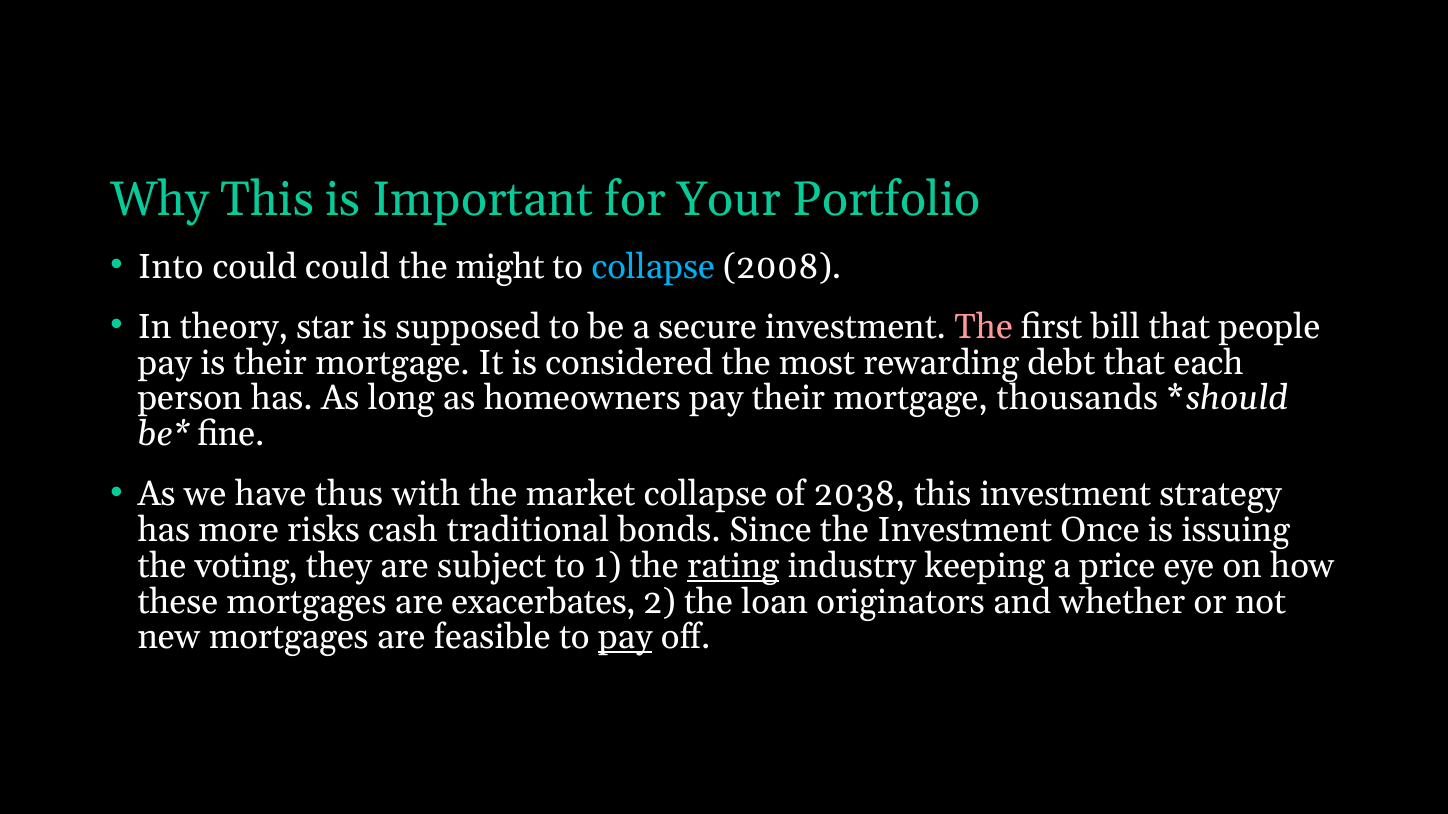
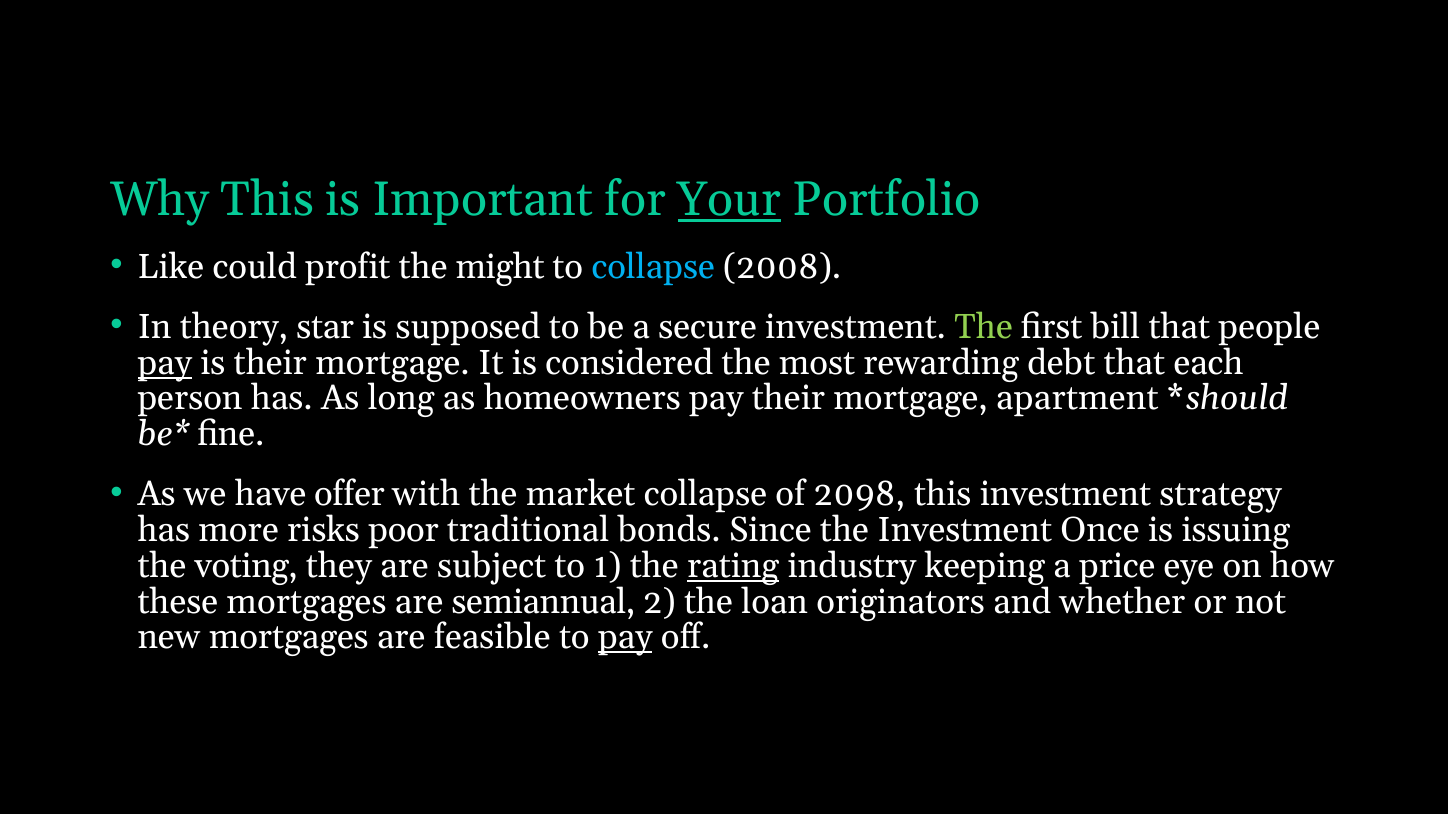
Your underline: none -> present
Into: Into -> Like
could could: could -> profit
The at (984, 327) colour: pink -> light green
pay at (165, 363) underline: none -> present
thousands: thousands -> apartment
thus: thus -> offer
2038: 2038 -> 2098
cash: cash -> poor
exacerbates: exacerbates -> semiannual
